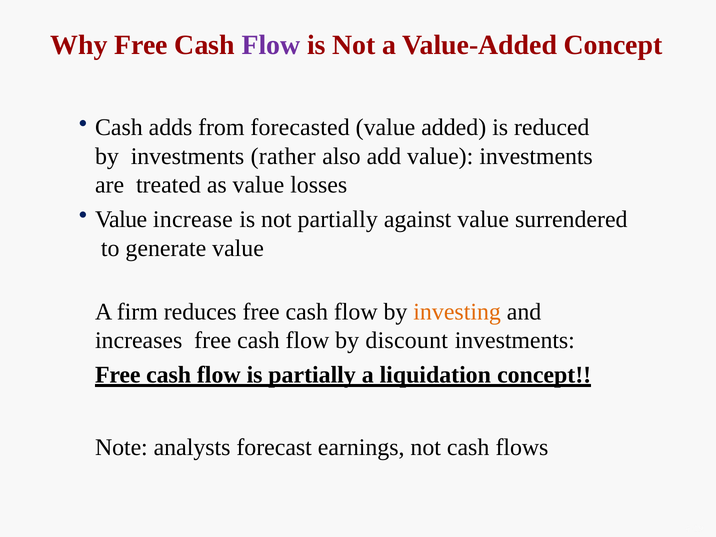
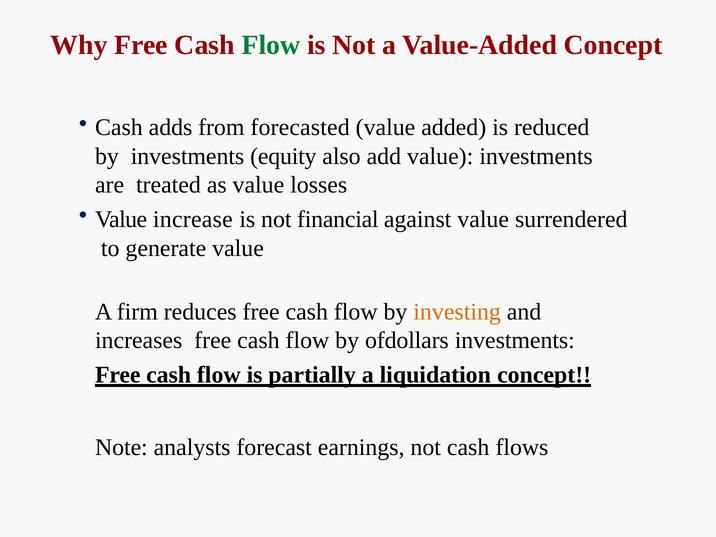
Flow at (271, 45) colour: purple -> green
rather: rather -> equity
not partially: partially -> financial
discount: discount -> ofdollars
